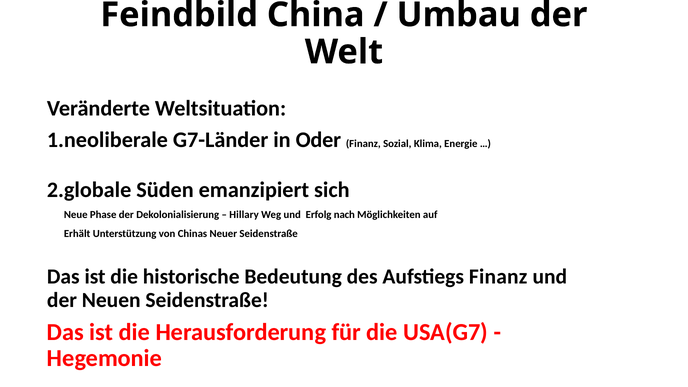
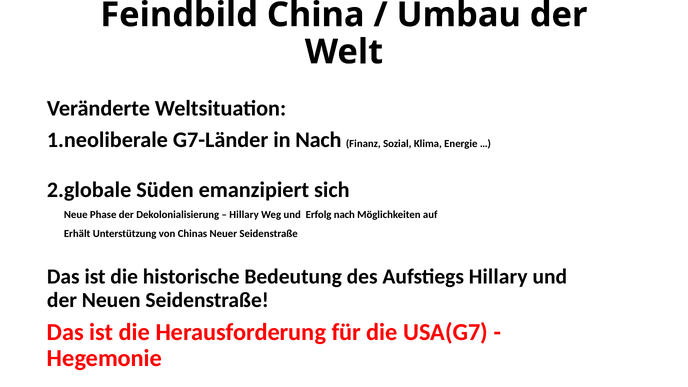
in Oder: Oder -> Nach
Aufstiegs Finanz: Finanz -> Hillary
